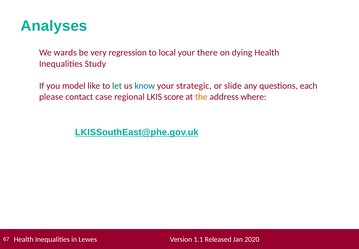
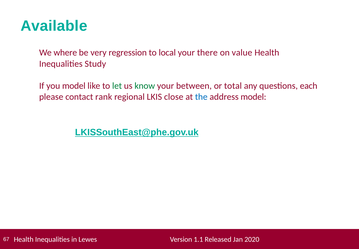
Analyses: Analyses -> Available
wards: wards -> where
dying: dying -> value
know colour: blue -> green
strategic: strategic -> between
slide: slide -> total
case: case -> rank
score: score -> close
the colour: orange -> blue
address where: where -> model
